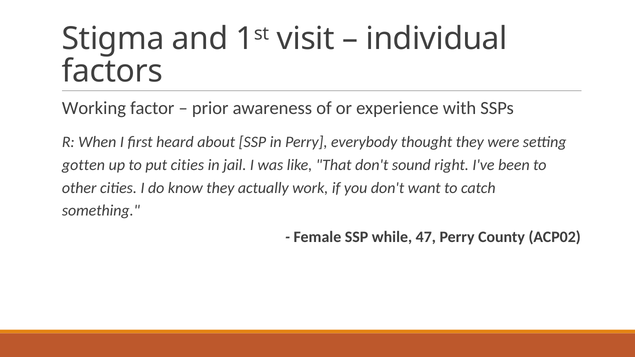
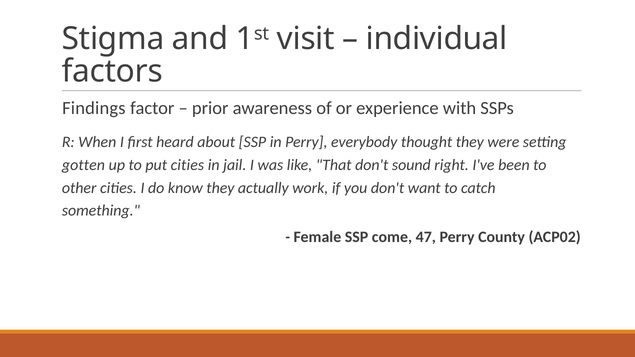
Working: Working -> Findings
while: while -> come
